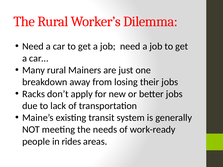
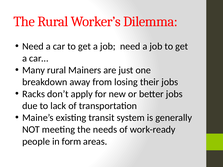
rides: rides -> form
